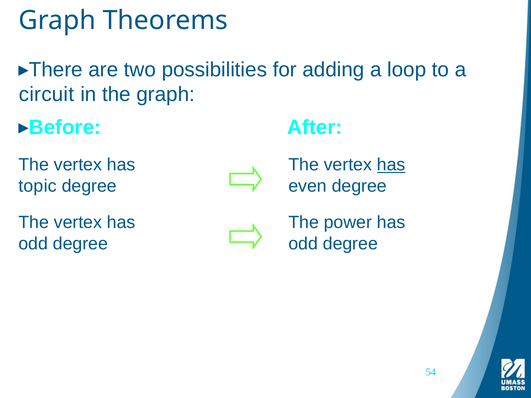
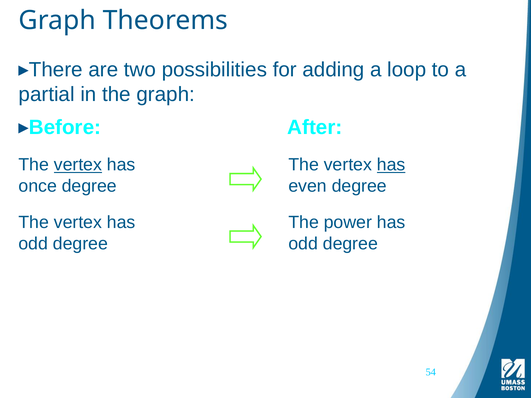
circuit: circuit -> partial
vertex at (78, 165) underline: none -> present
topic: topic -> once
